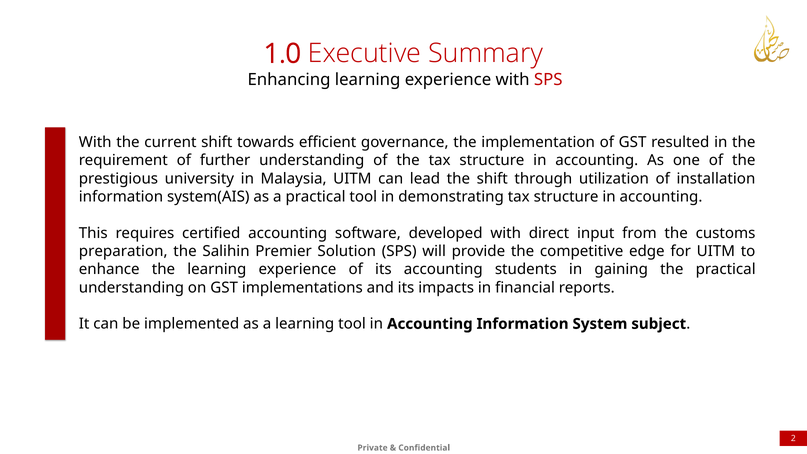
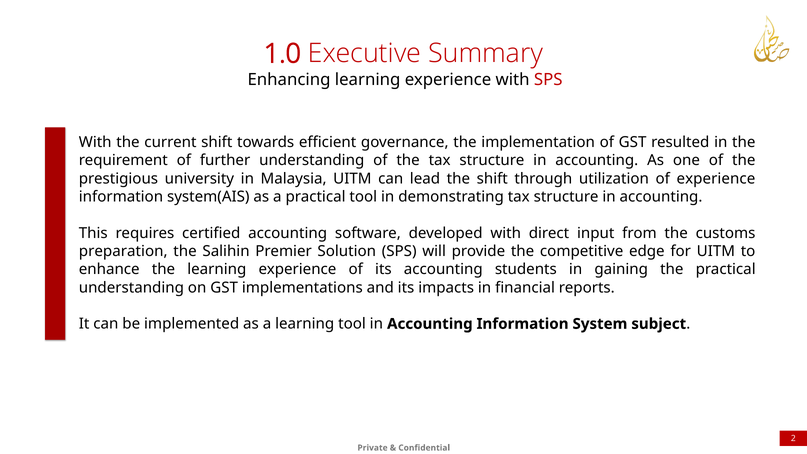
of installation: installation -> experience
